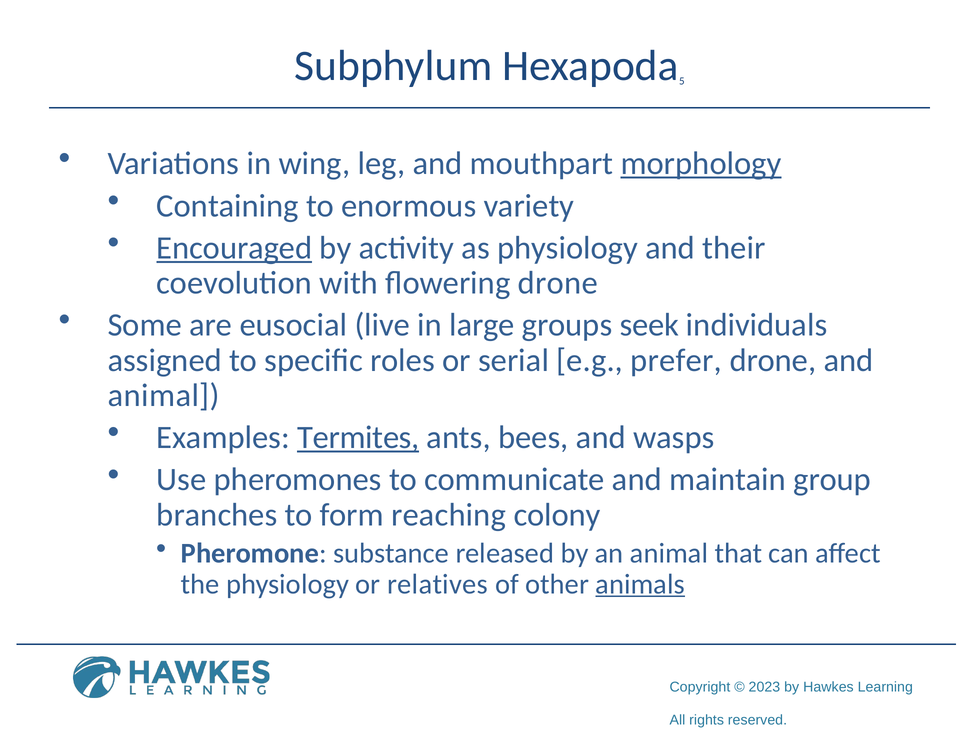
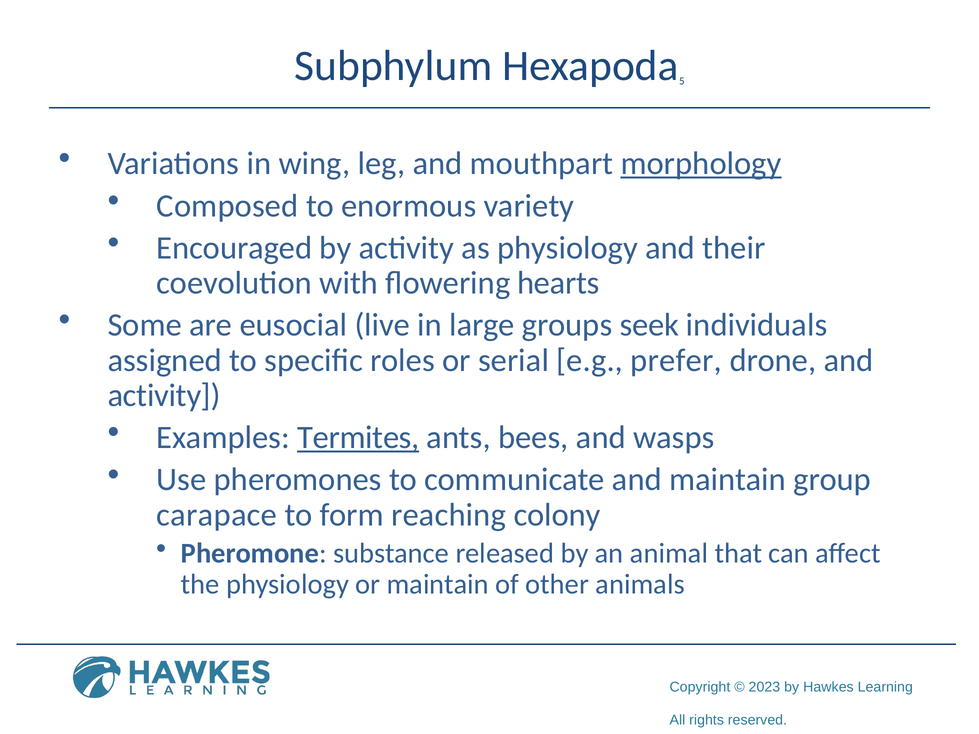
Containing: Containing -> Composed
Encouraged underline: present -> none
flowering drone: drone -> hearts
animal at (164, 396): animal -> activity
branches: branches -> carapace
or relatives: relatives -> maintain
animals underline: present -> none
